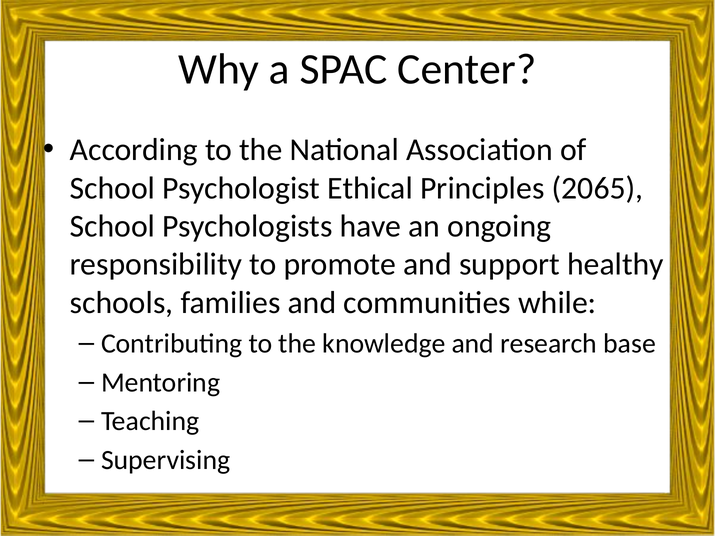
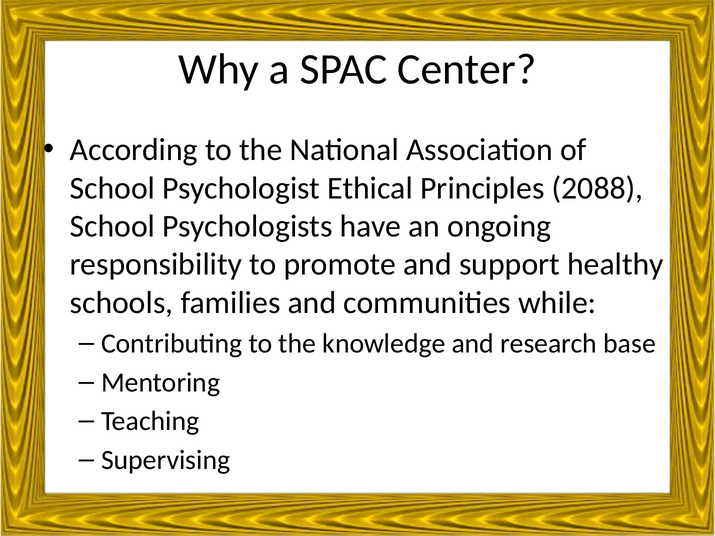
2065: 2065 -> 2088
